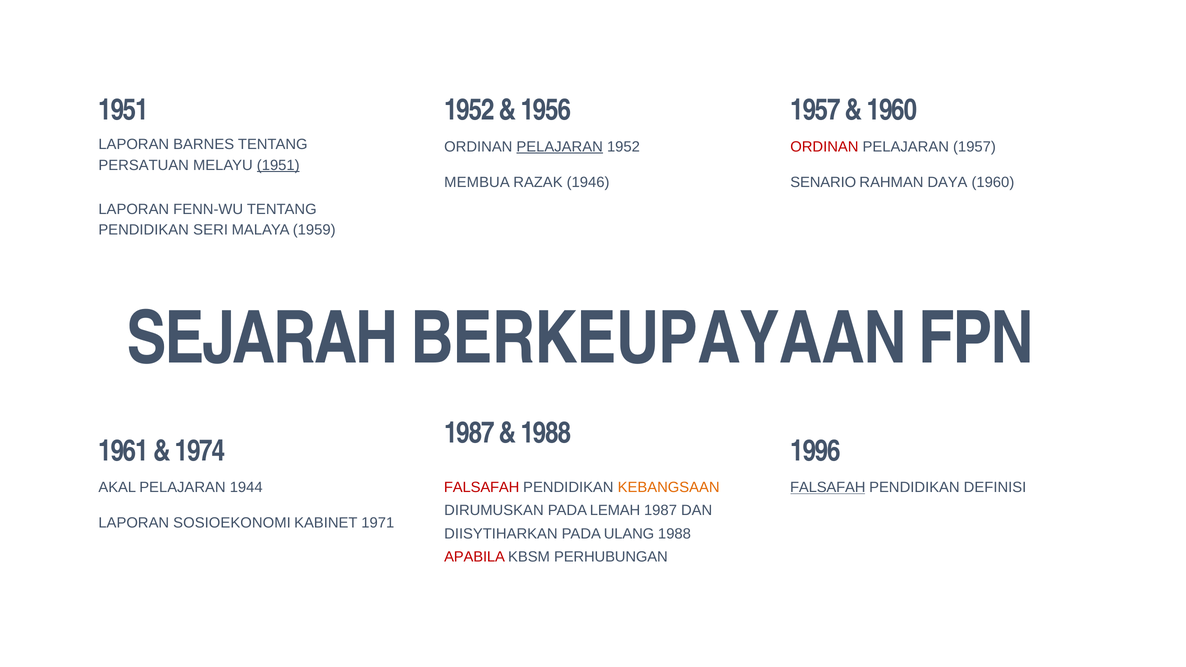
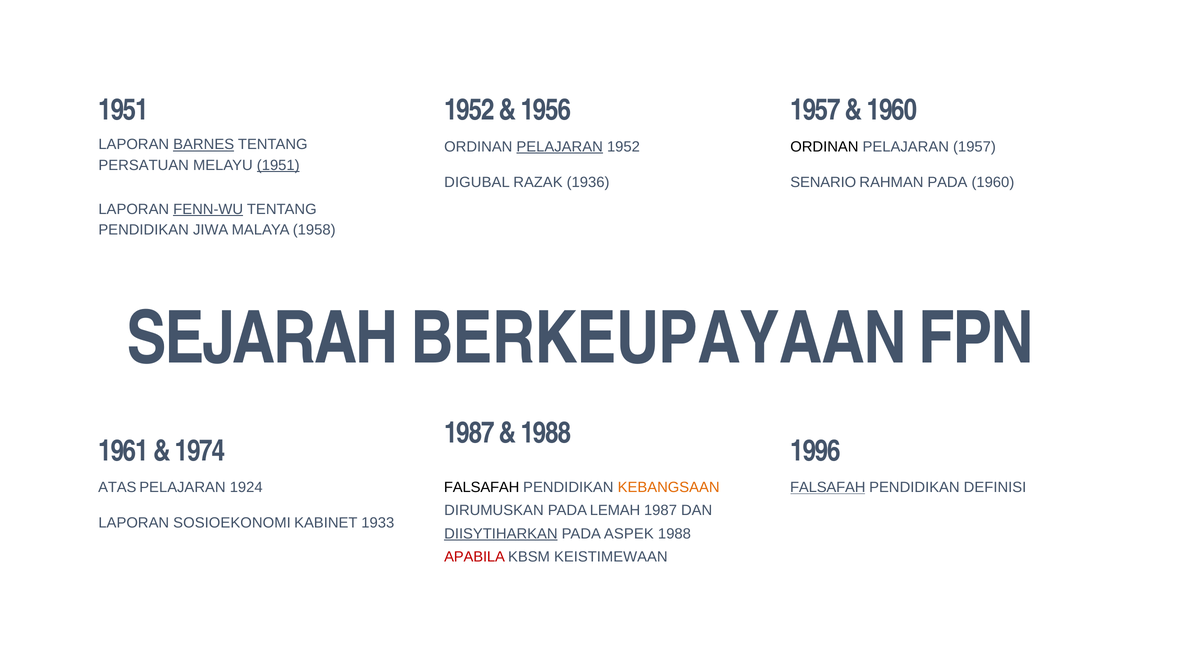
BARNES underline: none -> present
ORDINAN at (824, 147) colour: red -> black
MEMBUA: MEMBUA -> DIGUBAL
1946: 1946 -> 1936
RAHMAN DAYA: DAYA -> PADA
FENN-WU underline: none -> present
SERI: SERI -> JIWA
1959: 1959 -> 1958
AKAL: AKAL -> ATAS
1944: 1944 -> 1924
FALSAFAH at (482, 488) colour: red -> black
1971: 1971 -> 1933
DIISYTIHARKAN underline: none -> present
ULANG: ULANG -> ASPEK
PERHUBUNGAN: PERHUBUNGAN -> KEISTIMEWAAN
